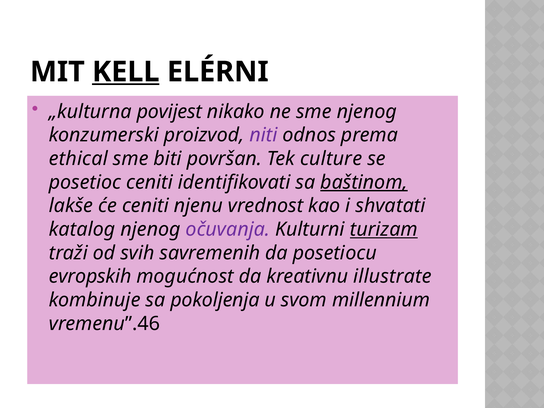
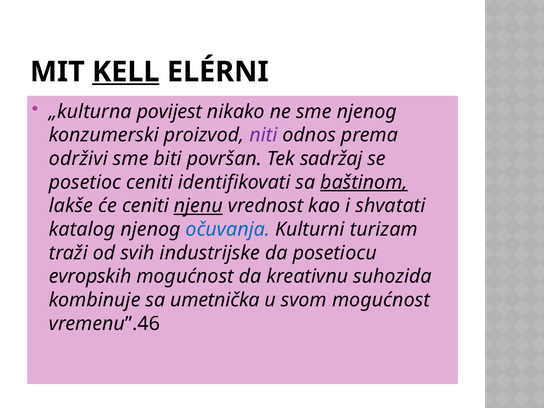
ethical: ethical -> održivi
culture: culture -> sadržaj
njenu underline: none -> present
očuvanja colour: purple -> blue
turizam underline: present -> none
savremenih: savremenih -> industrijske
illustrate: illustrate -> suhozida
pokoljenja: pokoljenja -> umetnička
svom millennium: millennium -> mogućnost
